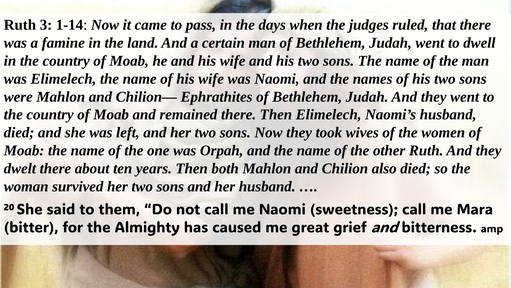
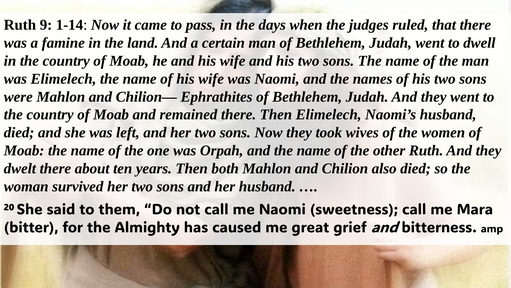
3: 3 -> 9
